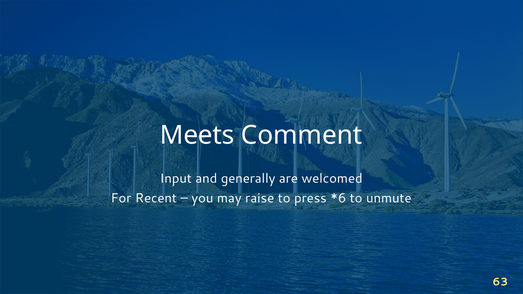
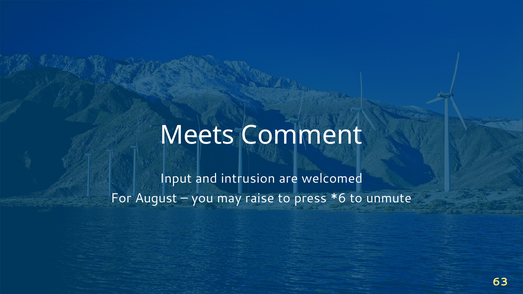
generally: generally -> intrusion
Recent: Recent -> August
